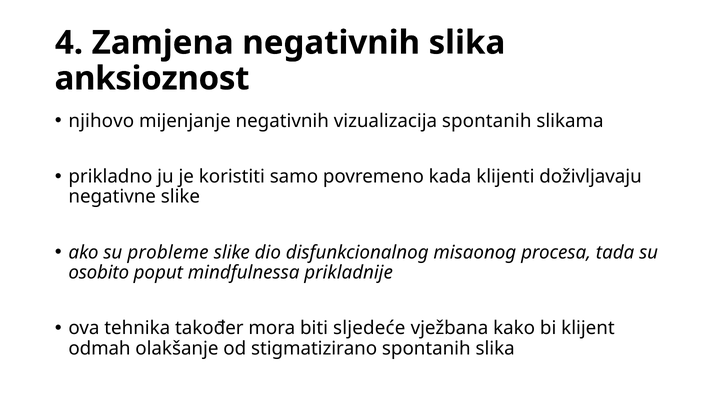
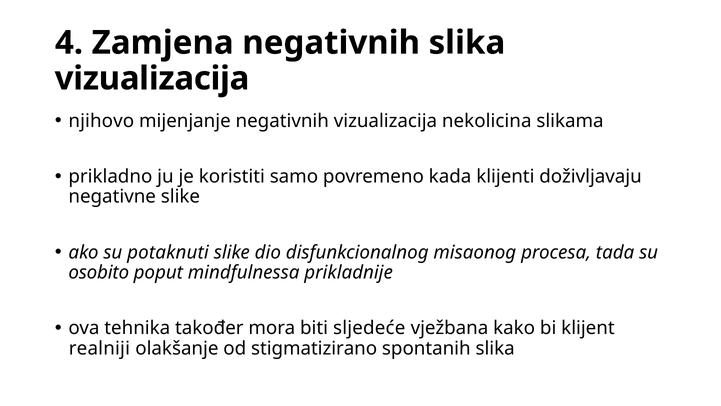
anksioznost at (152, 78): anksioznost -> vizualizacija
vizualizacija spontanih: spontanih -> nekolicina
probleme: probleme -> potaknuti
odmah: odmah -> realniji
